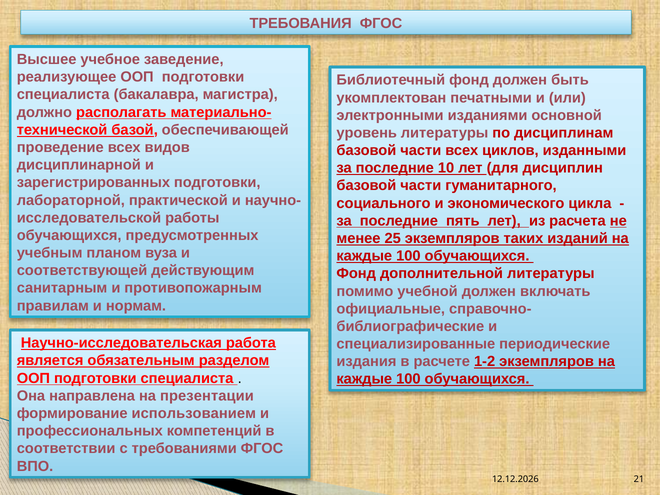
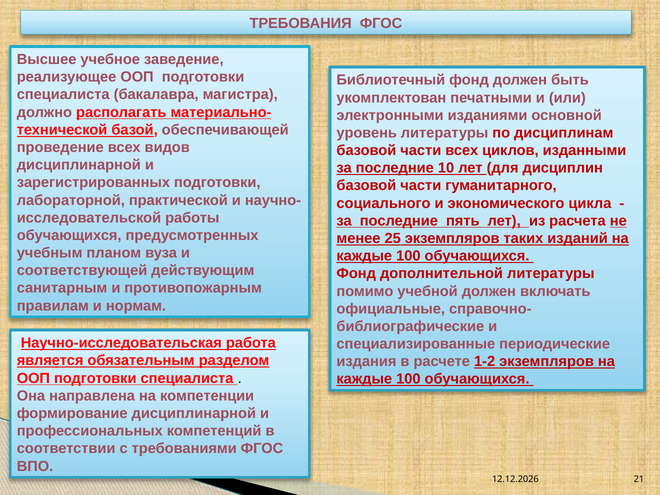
презентации: презентации -> компетенции
формирование использованием: использованием -> дисциплинарной
